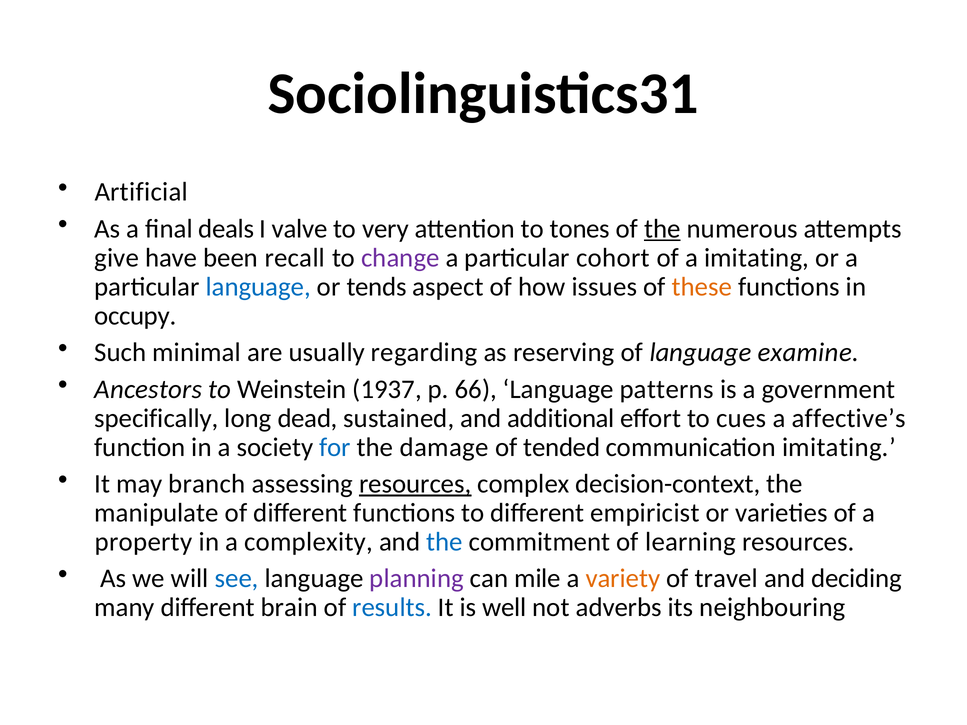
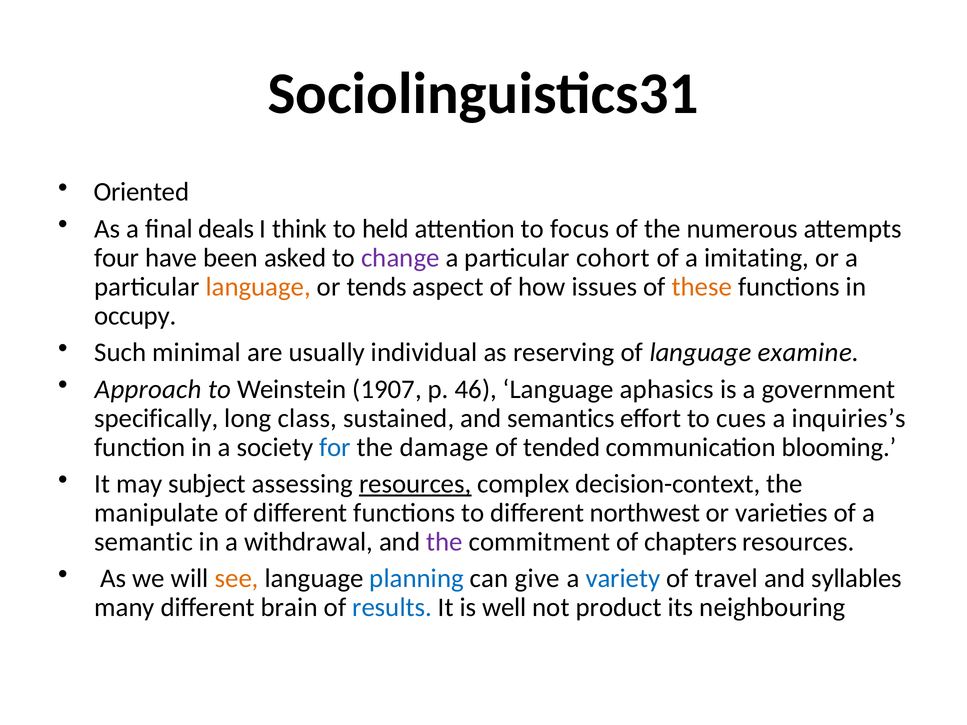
Artificial: Artificial -> Oriented
valve: valve -> think
very: very -> held
tones: tones -> focus
the at (662, 229) underline: present -> none
give: give -> four
recall: recall -> asked
language at (258, 287) colour: blue -> orange
regarding: regarding -> individual
Ancestors: Ancestors -> Approach
1937: 1937 -> 1907
66: 66 -> 46
patterns: patterns -> aphasics
dead: dead -> class
additional: additional -> semantics
affective’s: affective’s -> inquiries’s
communication imitating: imitating -> blooming
branch: branch -> subject
empiricist: empiricist -> northwest
property: property -> semantic
complexity: complexity -> withdrawal
the at (445, 542) colour: blue -> purple
learning: learning -> chapters
see colour: blue -> orange
planning colour: purple -> blue
mile: mile -> give
variety colour: orange -> blue
deciding: deciding -> syllables
adverbs: adverbs -> product
